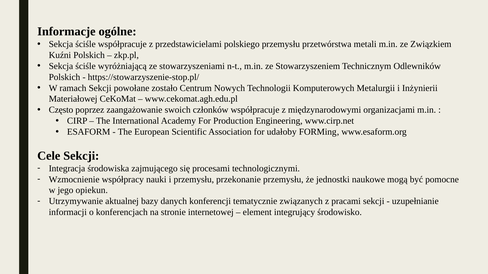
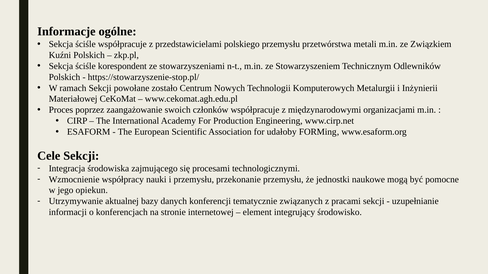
wyróżniającą: wyróżniającą -> korespondent
Często: Często -> Proces
